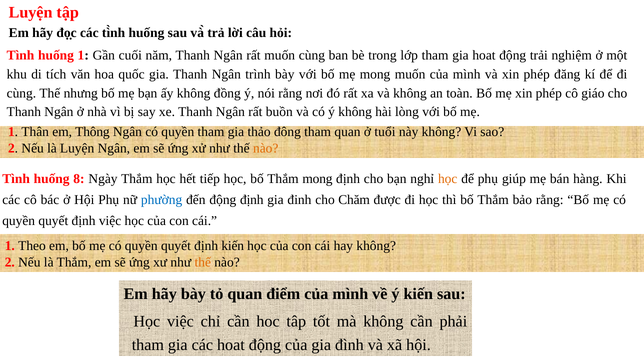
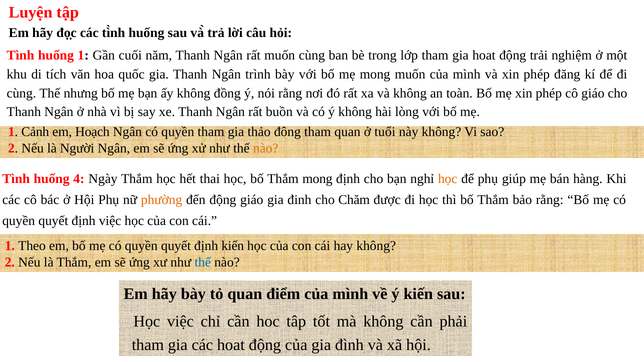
Thân: Thân -> Cảnh
Thông: Thông -> Hoạch
là Luyện: Luyện -> Người
8: 8 -> 4
tiếp: tiếp -> thai
phường colour: blue -> orange
động định: định -> giáo
thế at (203, 263) colour: orange -> blue
